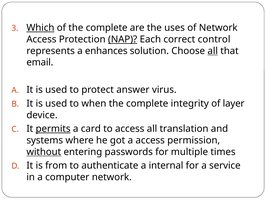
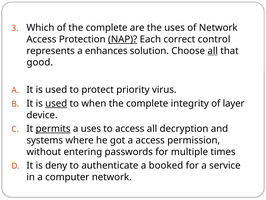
Which underline: present -> none
email: email -> good
answer: answer -> priority
used at (56, 103) underline: none -> present
a card: card -> uses
translation: translation -> decryption
without underline: present -> none
from: from -> deny
internal: internal -> booked
